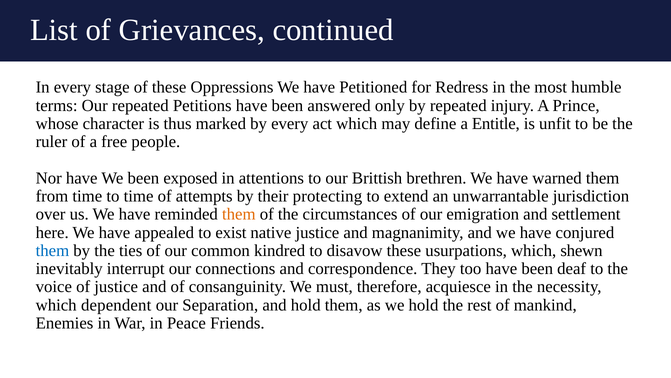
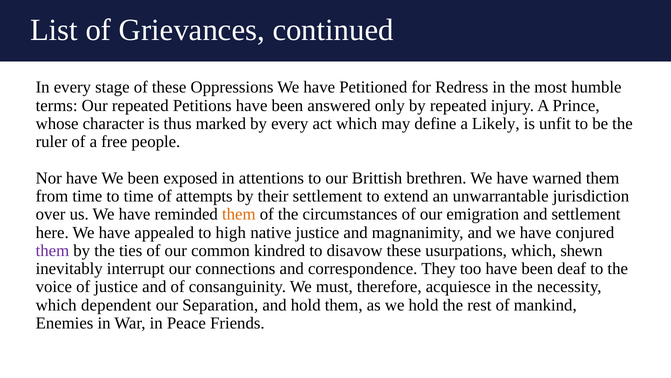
Entitle: Entitle -> Likely
their protecting: protecting -> settlement
exist: exist -> high
them at (52, 250) colour: blue -> purple
